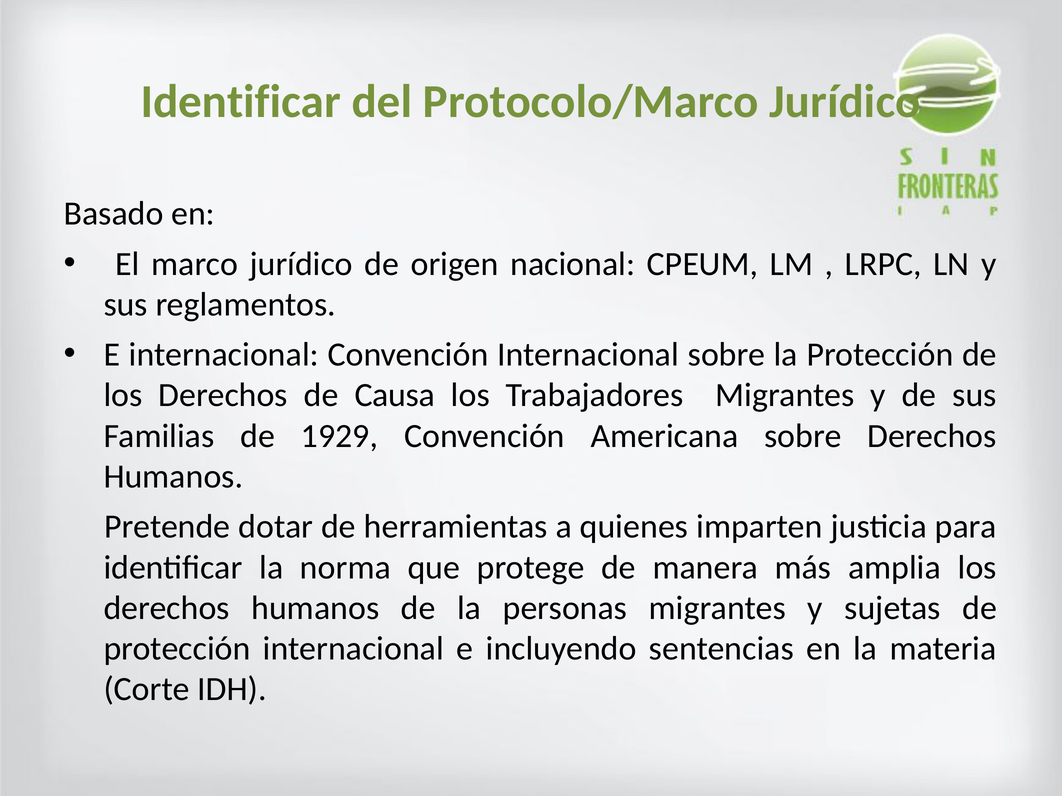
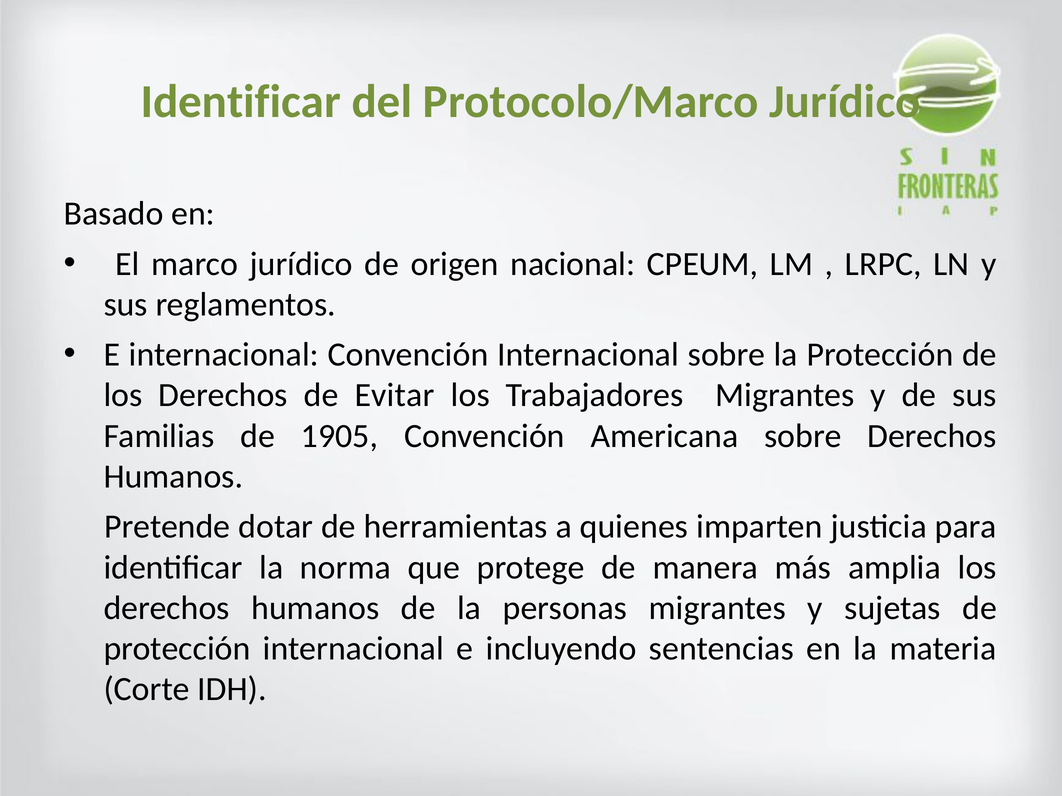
Causa: Causa -> Evitar
1929: 1929 -> 1905
